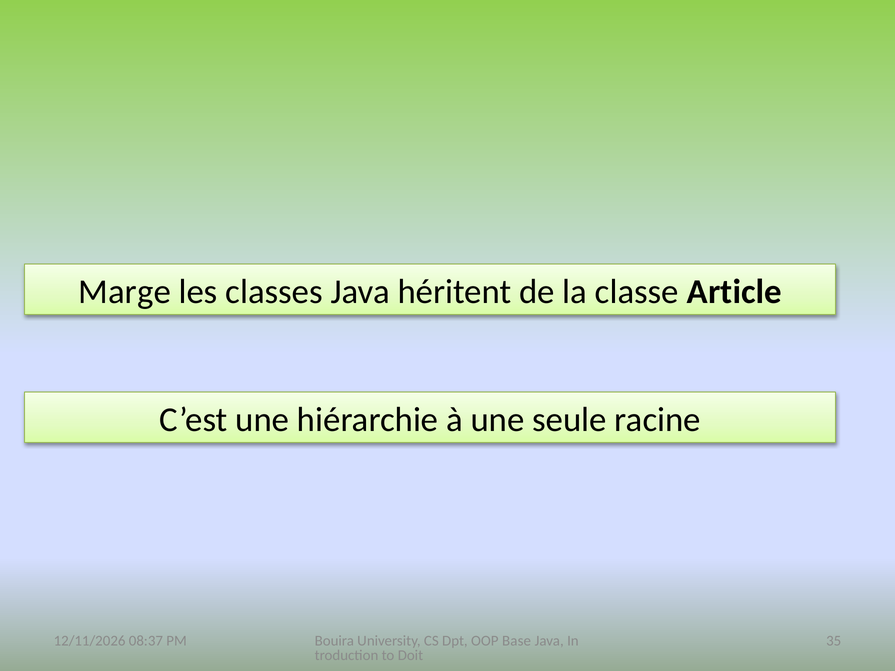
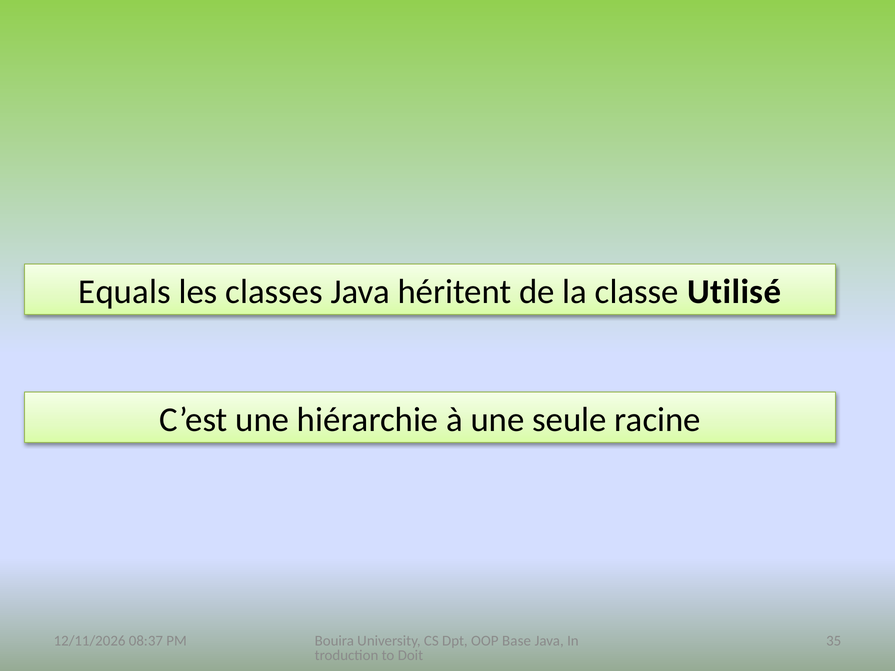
Marge: Marge -> Equals
Article: Article -> Utilisé
